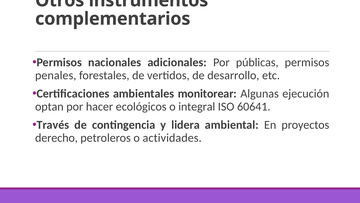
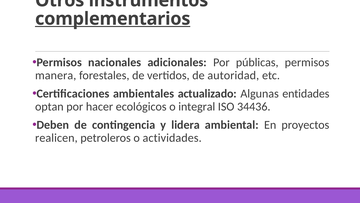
complementarios underline: none -> present
penales: penales -> manera
desarrollo: desarrollo -> autoridad
monitorear: monitorear -> actualizado
ejecución: ejecución -> entidades
60641: 60641 -> 34436
Través: Través -> Deben
derecho: derecho -> realicen
